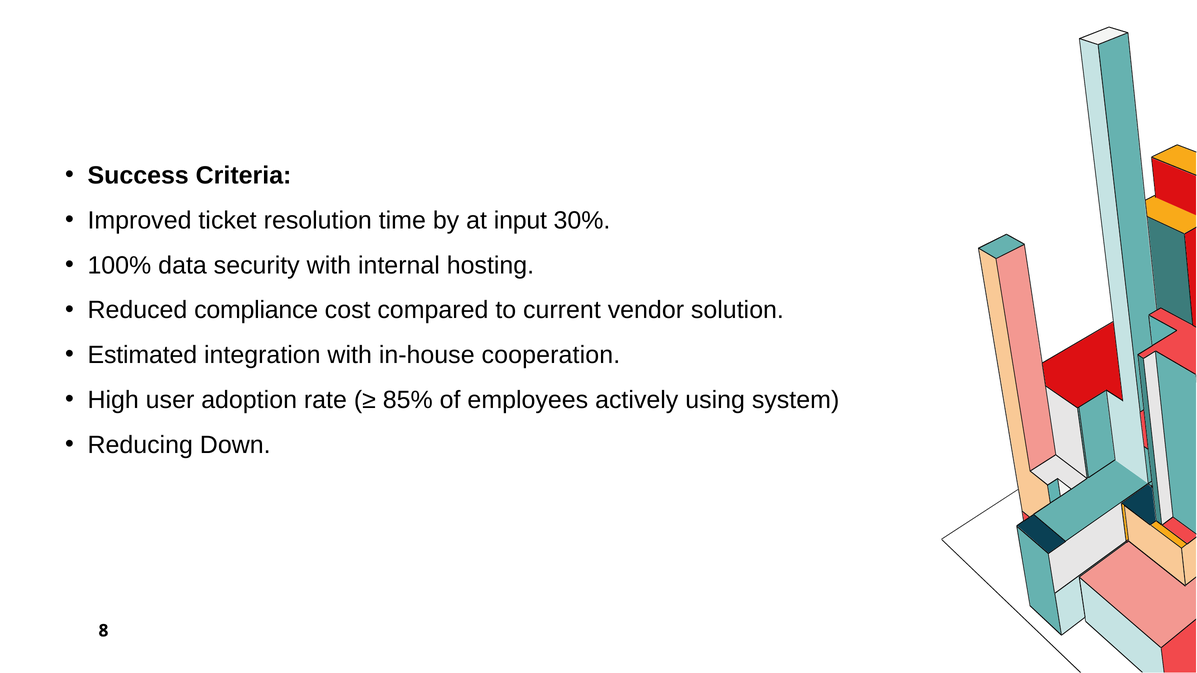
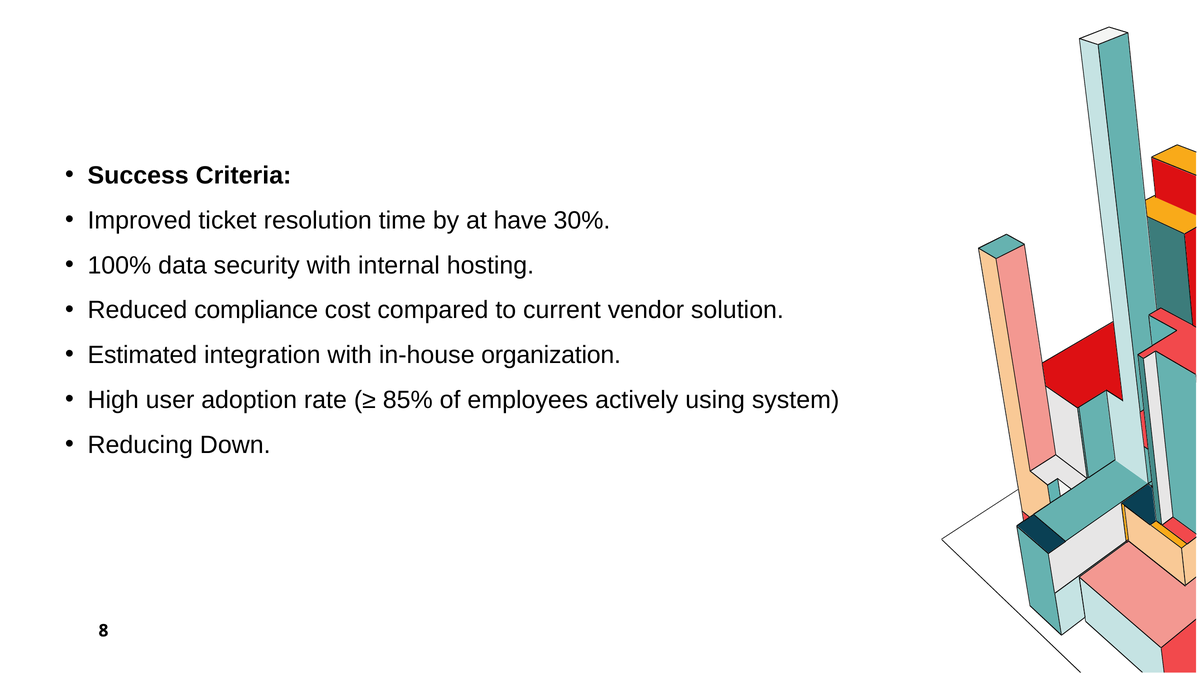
input: input -> have
cooperation: cooperation -> organization
